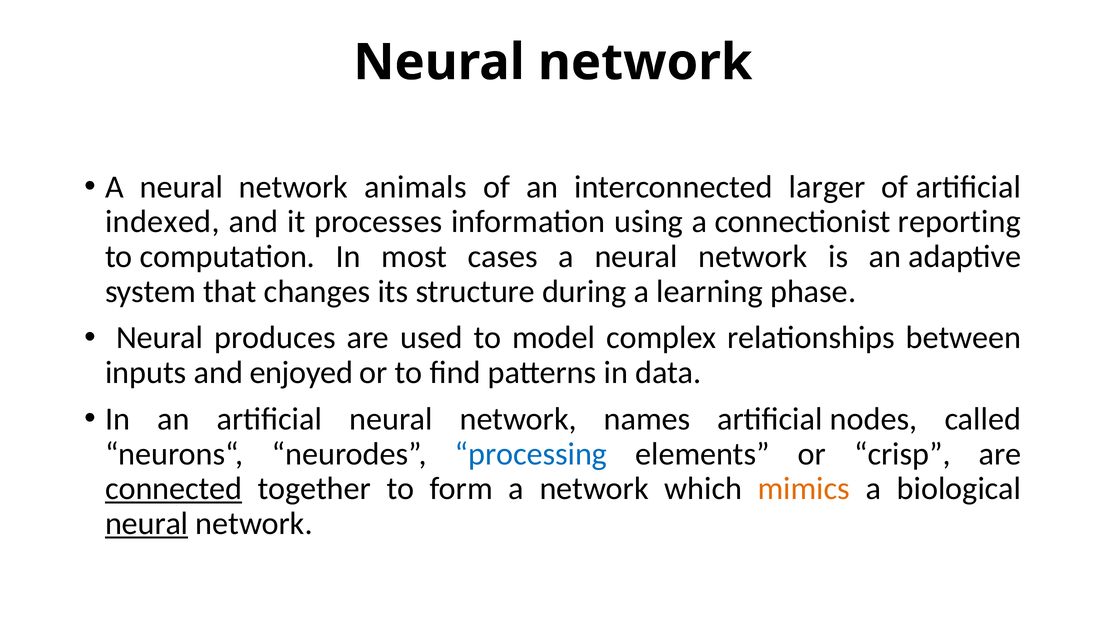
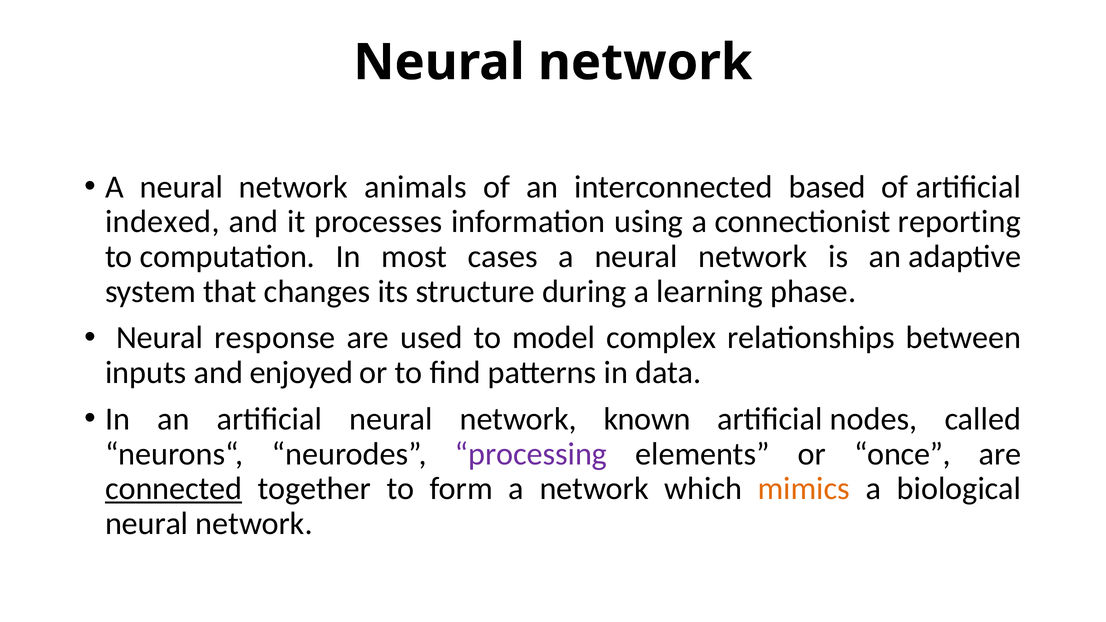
larger: larger -> based
produces: produces -> response
names: names -> known
processing colour: blue -> purple
crisp: crisp -> once
neural at (147, 524) underline: present -> none
